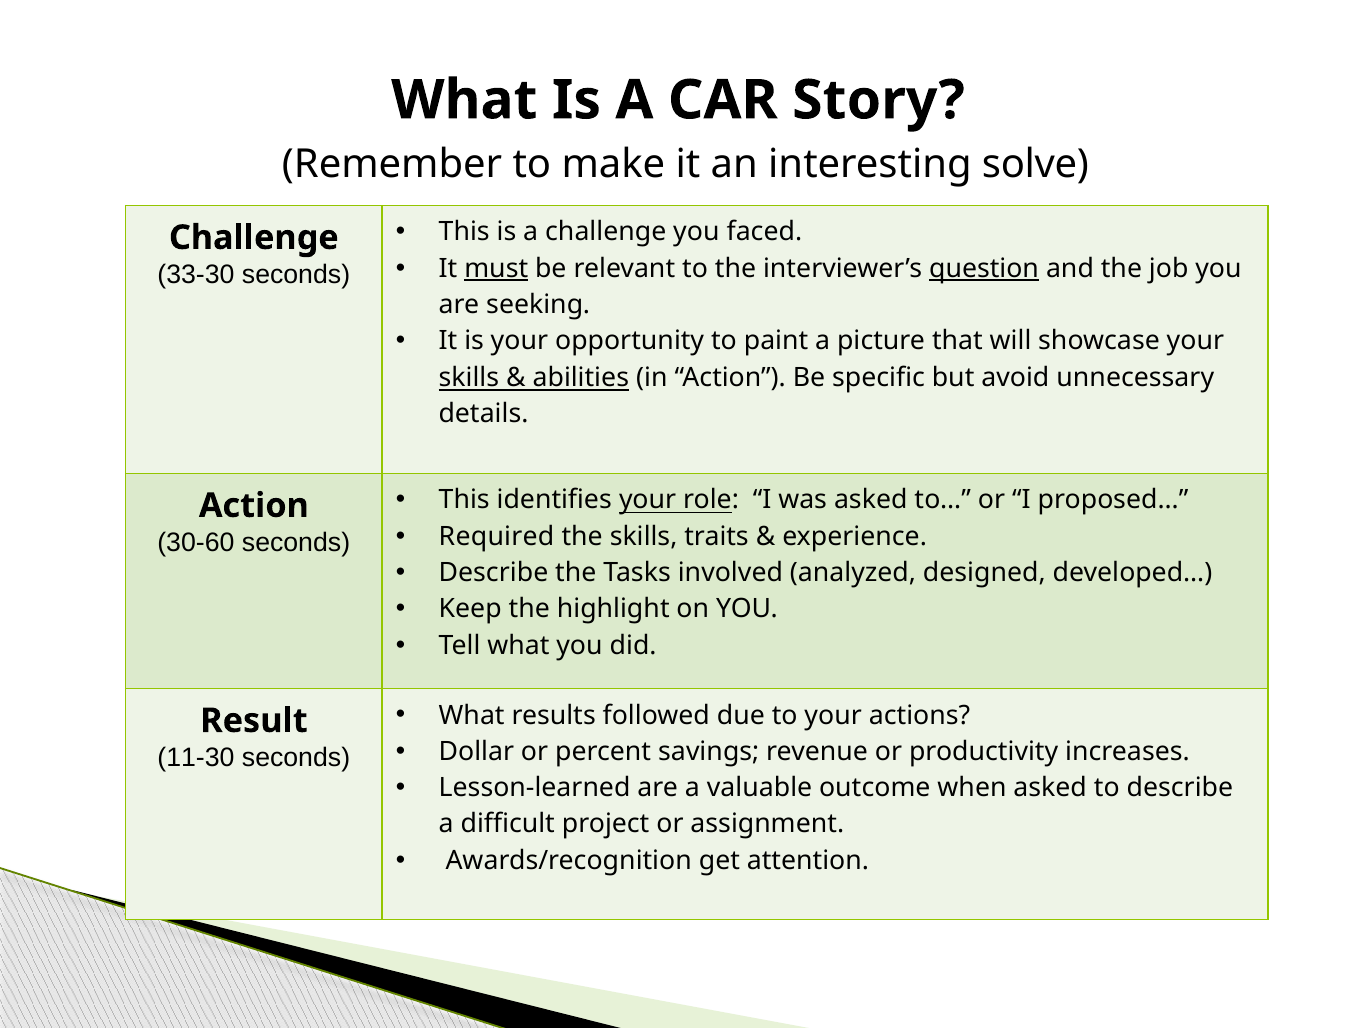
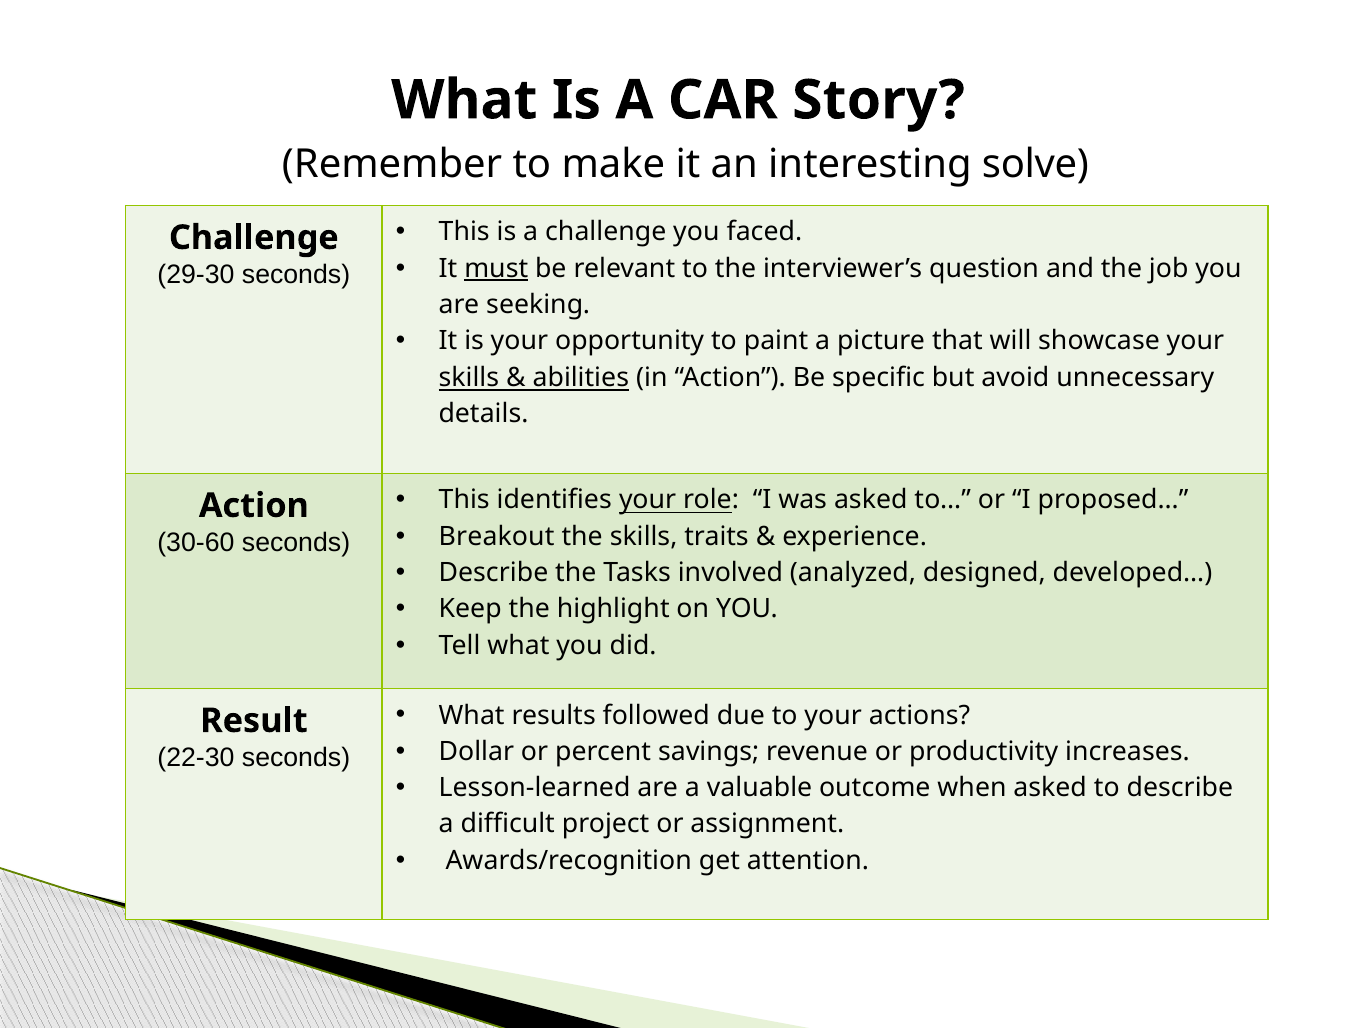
question underline: present -> none
33-30: 33-30 -> 29-30
Required: Required -> Breakout
11-30: 11-30 -> 22-30
